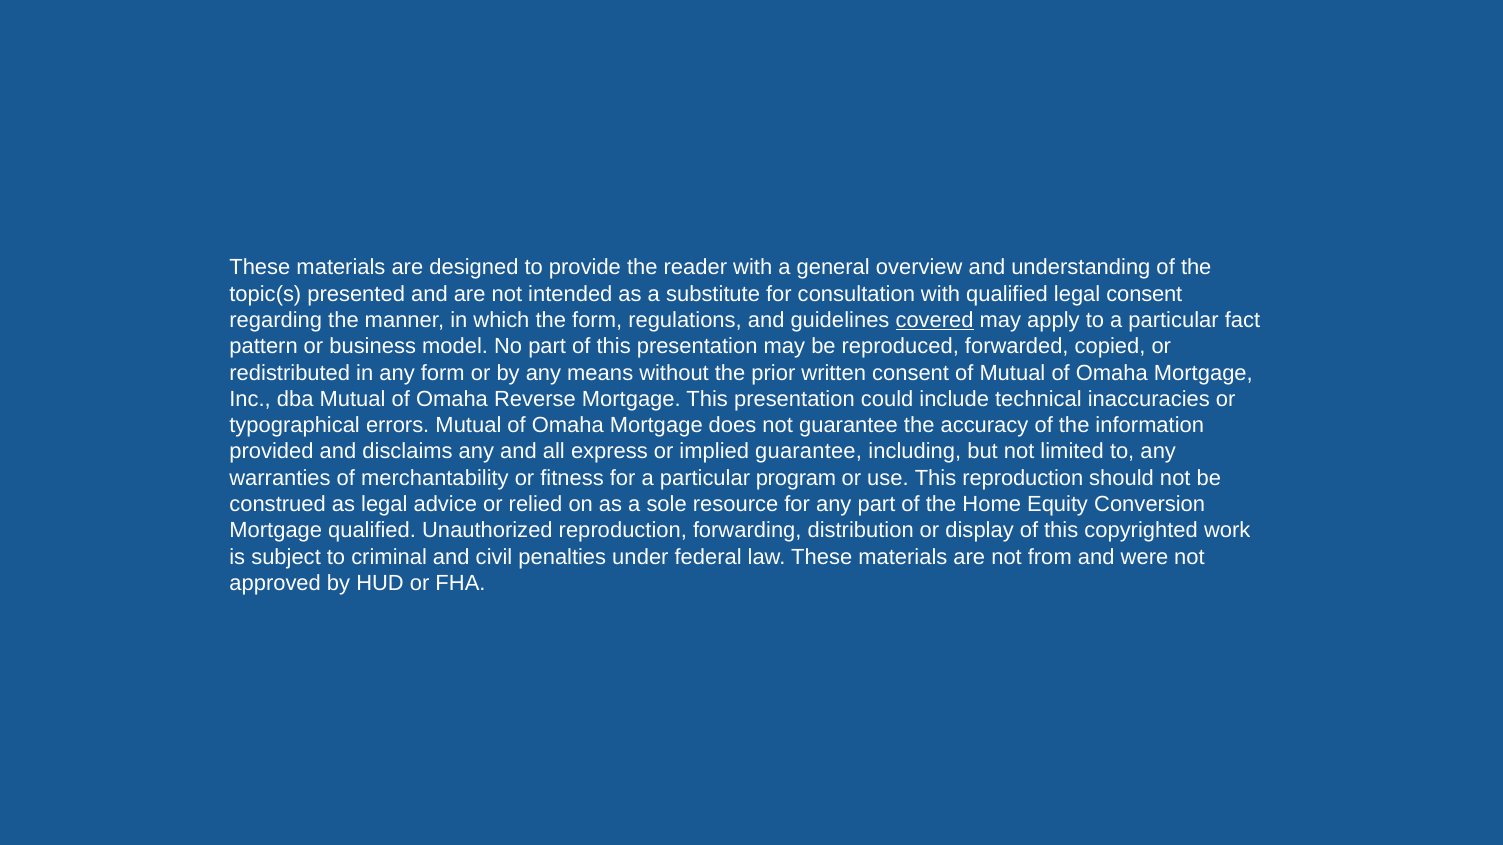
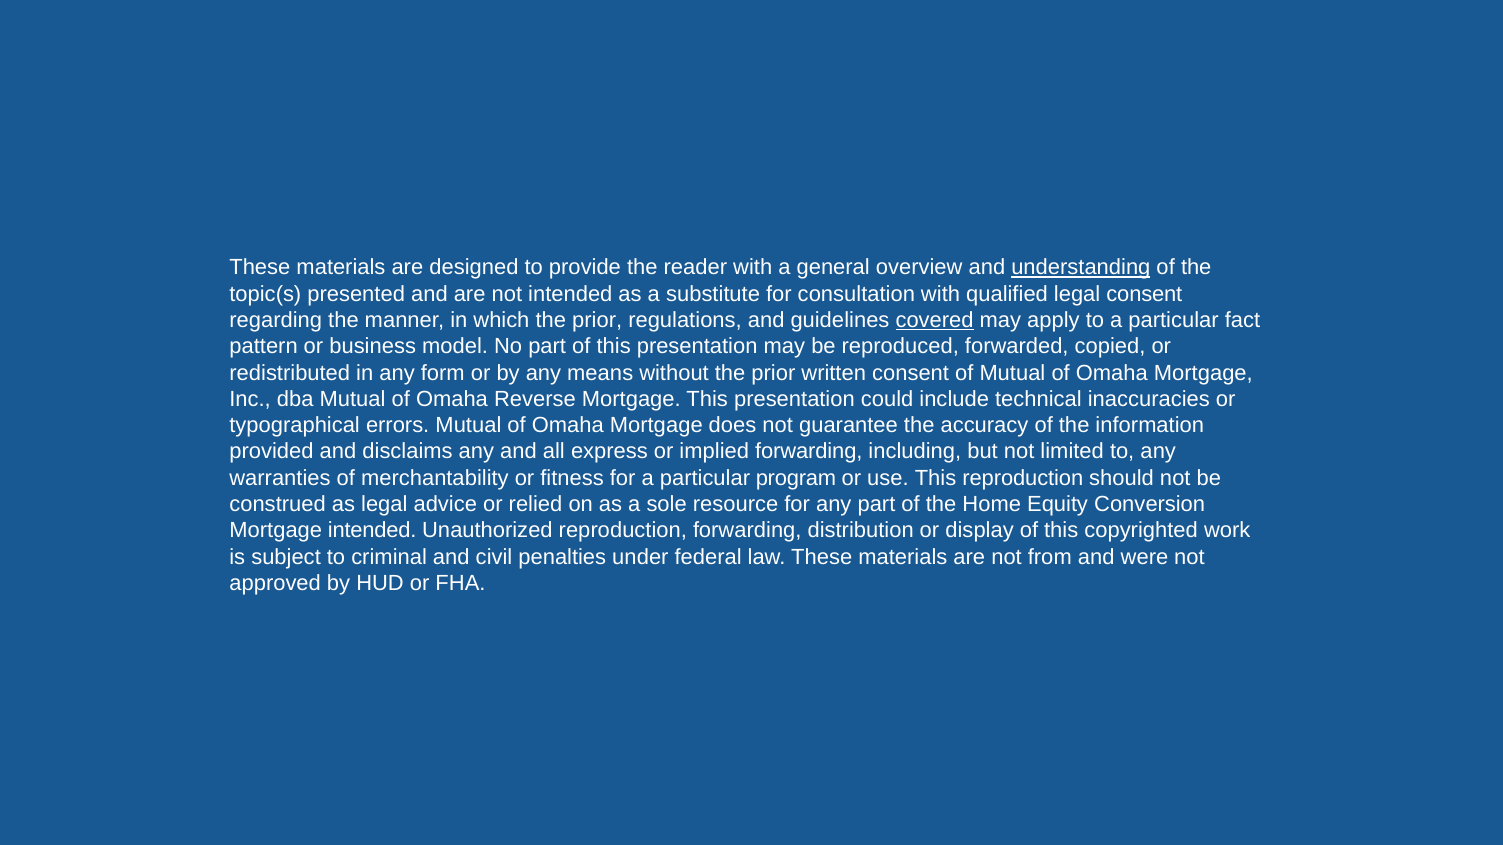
understanding underline: none -> present
which the form: form -> prior
implied guarantee: guarantee -> forwarding
Mortgage qualified: qualified -> intended
